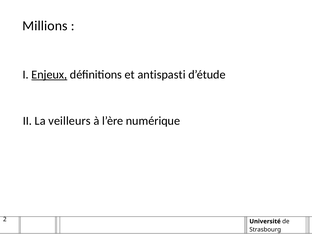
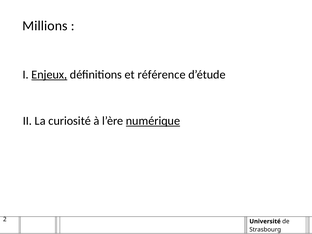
antispasti: antispasti -> référence
veilleurs: veilleurs -> curiosité
numérique underline: none -> present
